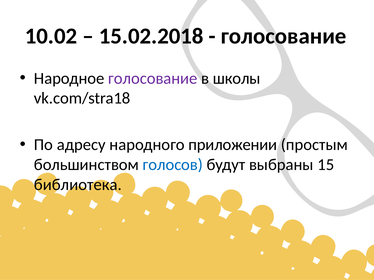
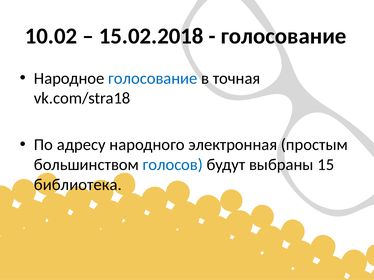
голосование at (153, 78) colour: purple -> blue
школы: школы -> точная
приложении: приложении -> электронная
